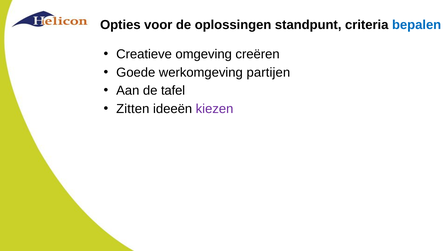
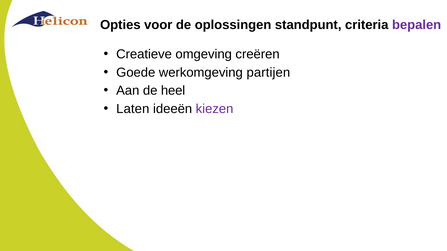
bepalen colour: blue -> purple
tafel: tafel -> heel
Zitten: Zitten -> Laten
